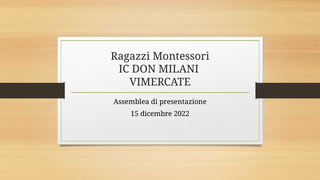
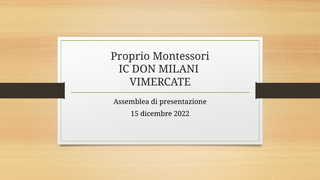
Ragazzi: Ragazzi -> Proprio
